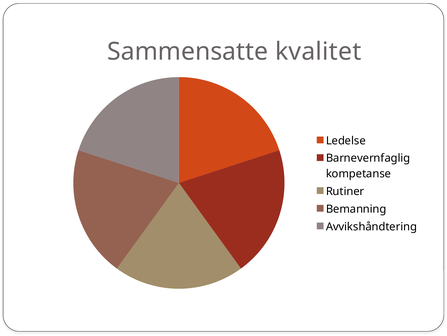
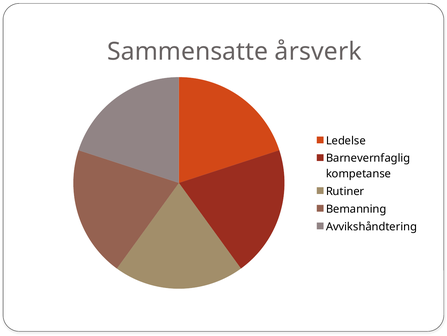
kvalitet: kvalitet -> årsverk
